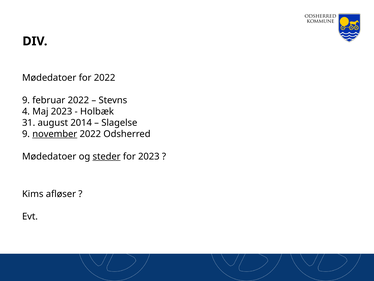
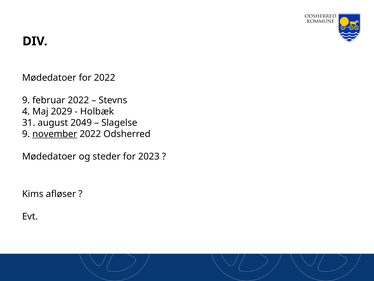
Maj 2023: 2023 -> 2029
2014: 2014 -> 2049
steder underline: present -> none
